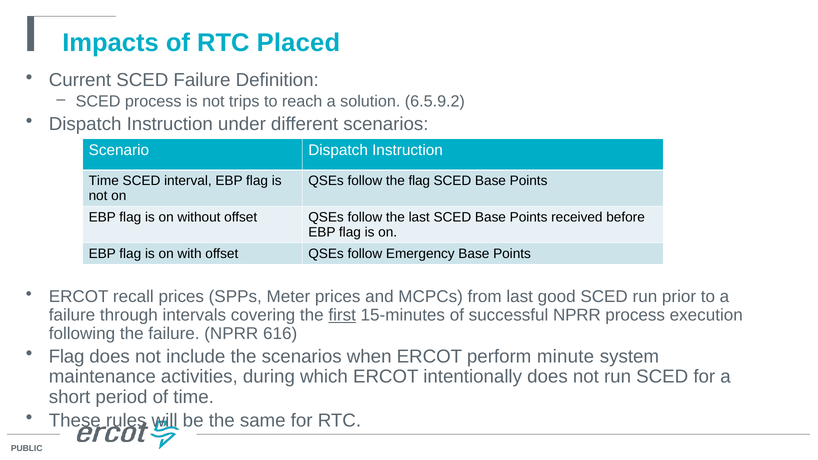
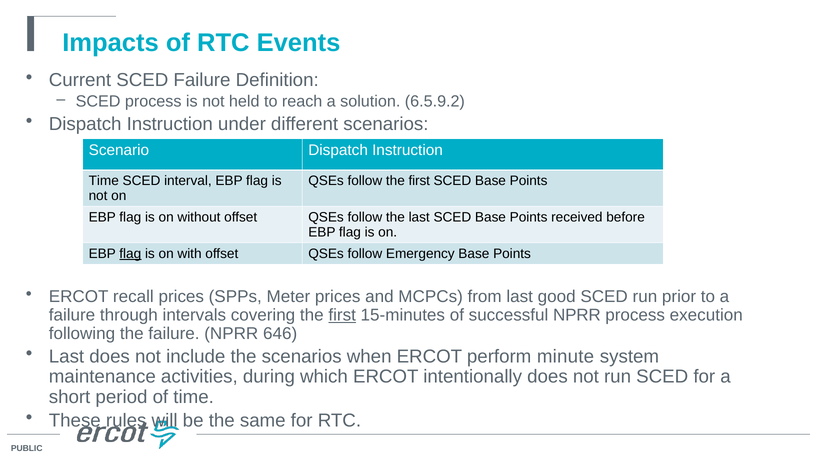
Placed: Placed -> Events
trips: trips -> held
follow the flag: flag -> first
flag at (130, 254) underline: none -> present
616: 616 -> 646
Flag at (67, 357): Flag -> Last
